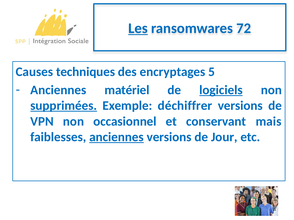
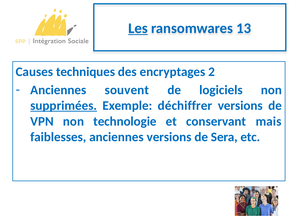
72: 72 -> 13
5: 5 -> 2
matériel: matériel -> souvent
logiciels underline: present -> none
occasionnel: occasionnel -> technologie
anciennes at (117, 137) underline: present -> none
Jour: Jour -> Sera
